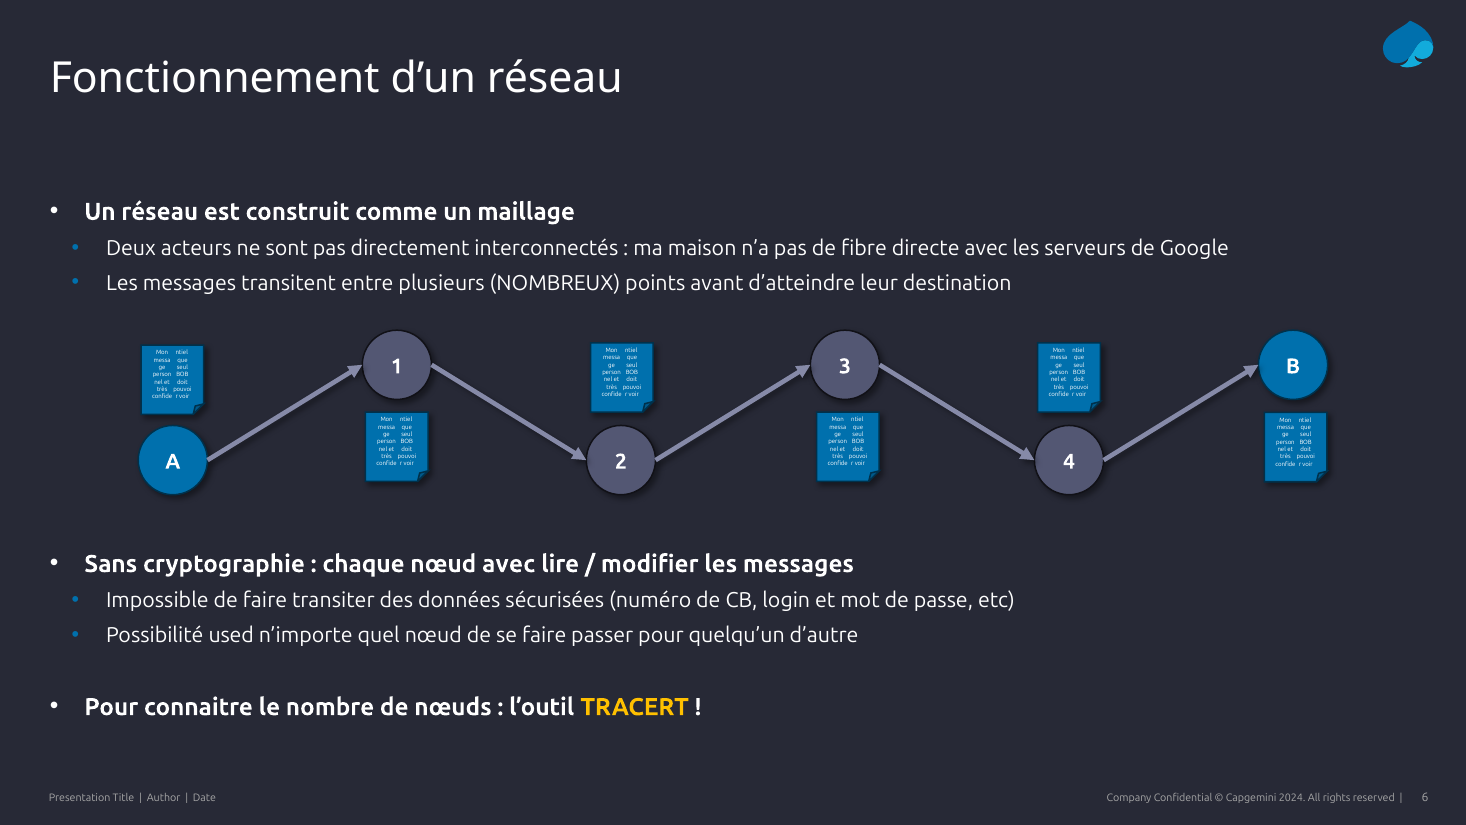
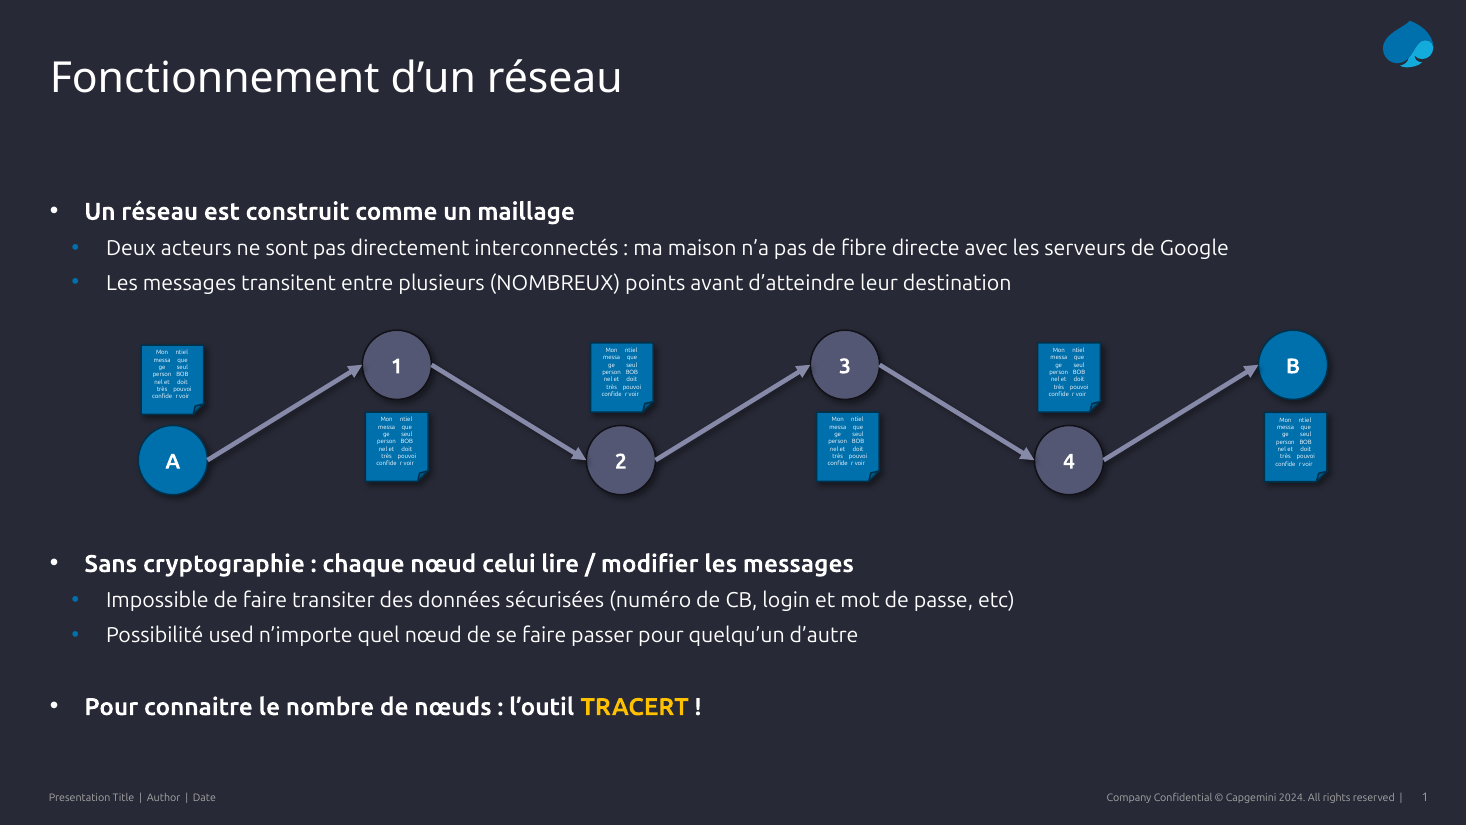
nœud avec: avec -> celui
6 at (1425, 797): 6 -> 1
